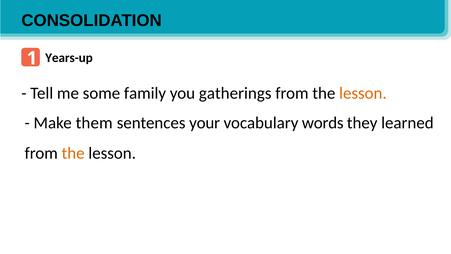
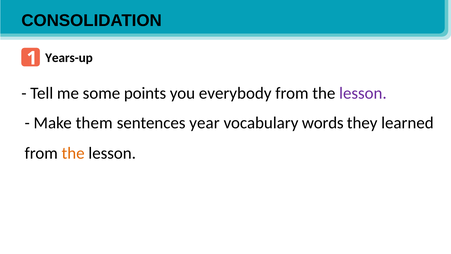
family: family -> points
gatherings: gatherings -> everybody
lesson at (363, 93) colour: orange -> purple
your: your -> year
